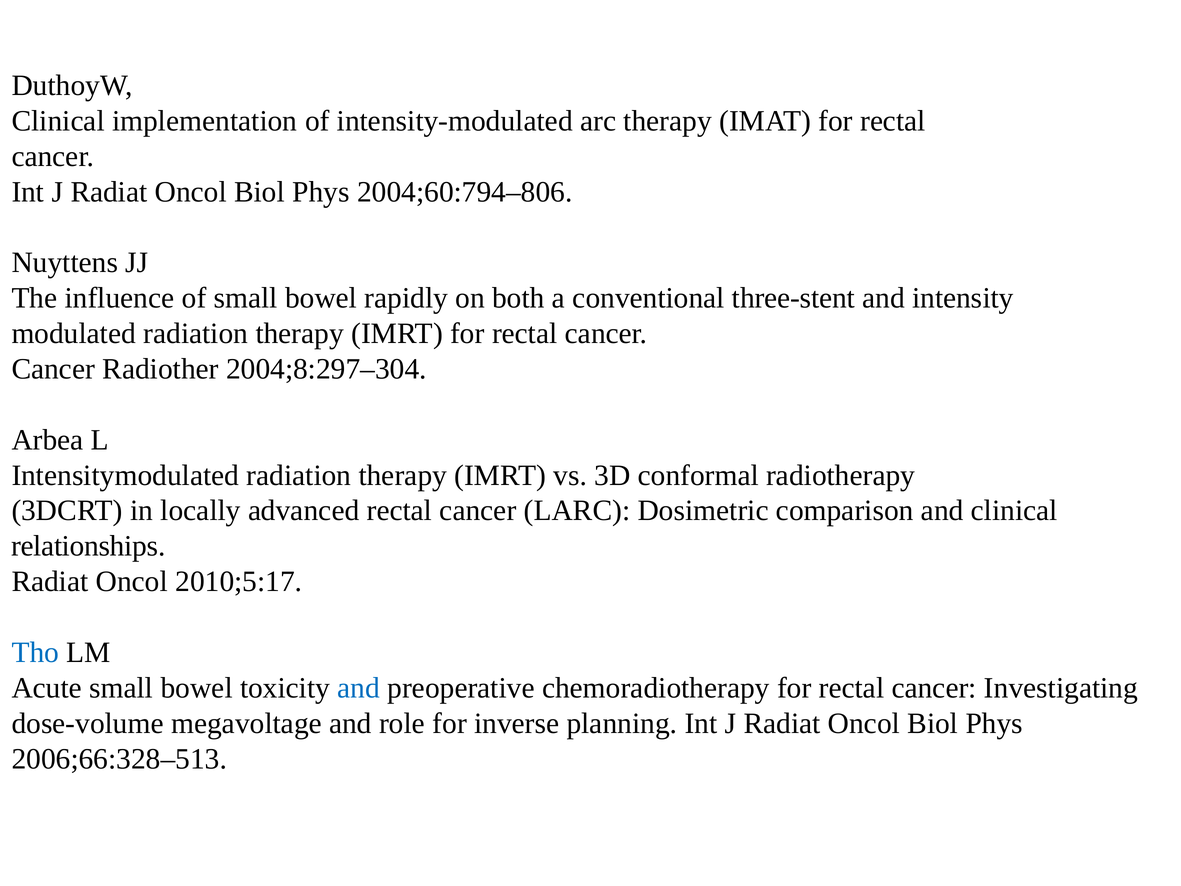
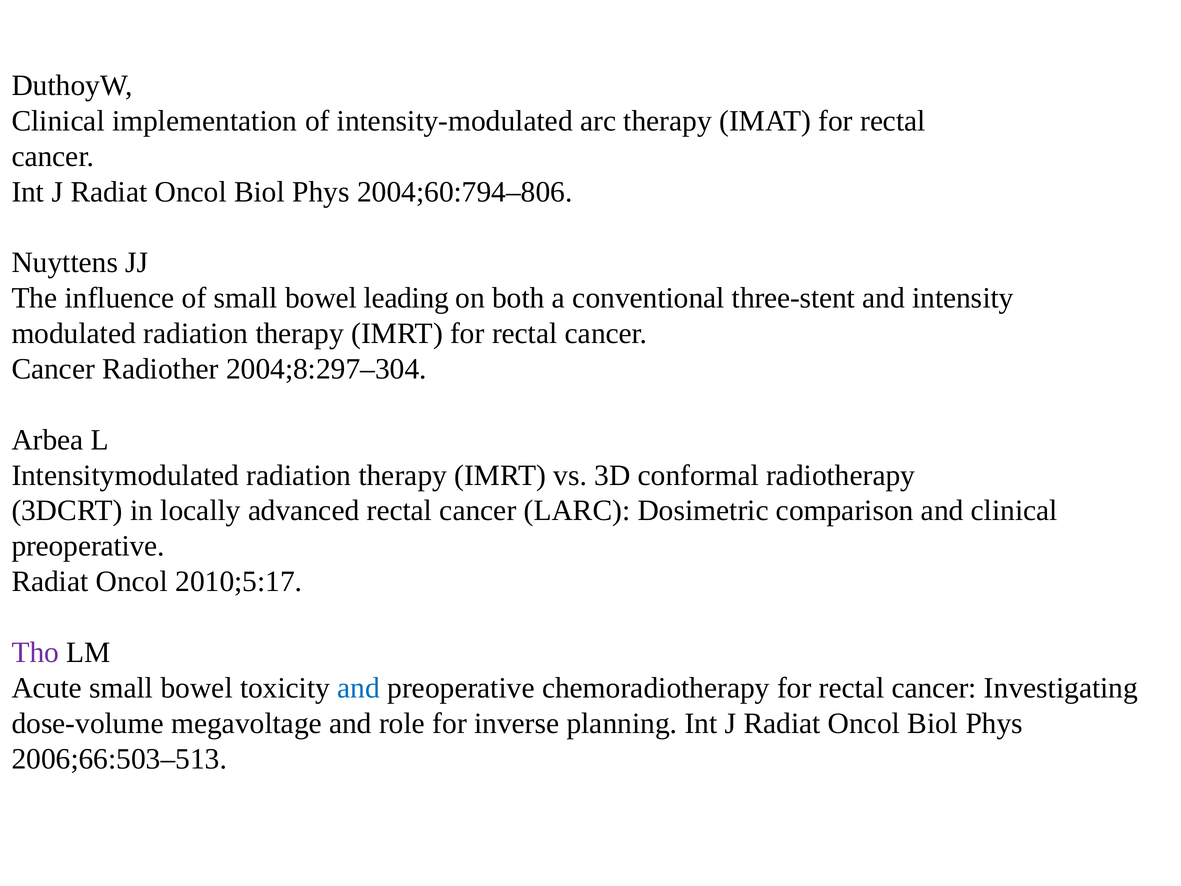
rapidly: rapidly -> leading
relationships at (88, 546): relationships -> preoperative
Tho colour: blue -> purple
2006;66:328–513: 2006;66:328–513 -> 2006;66:503–513
